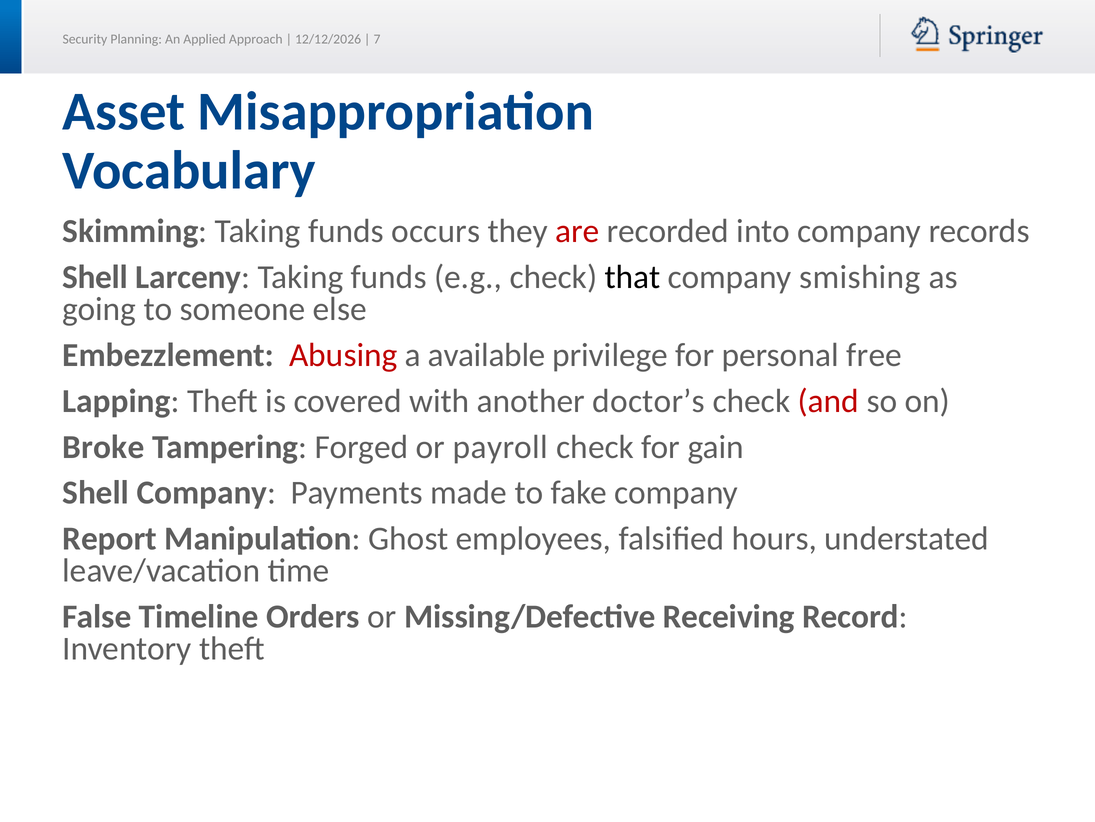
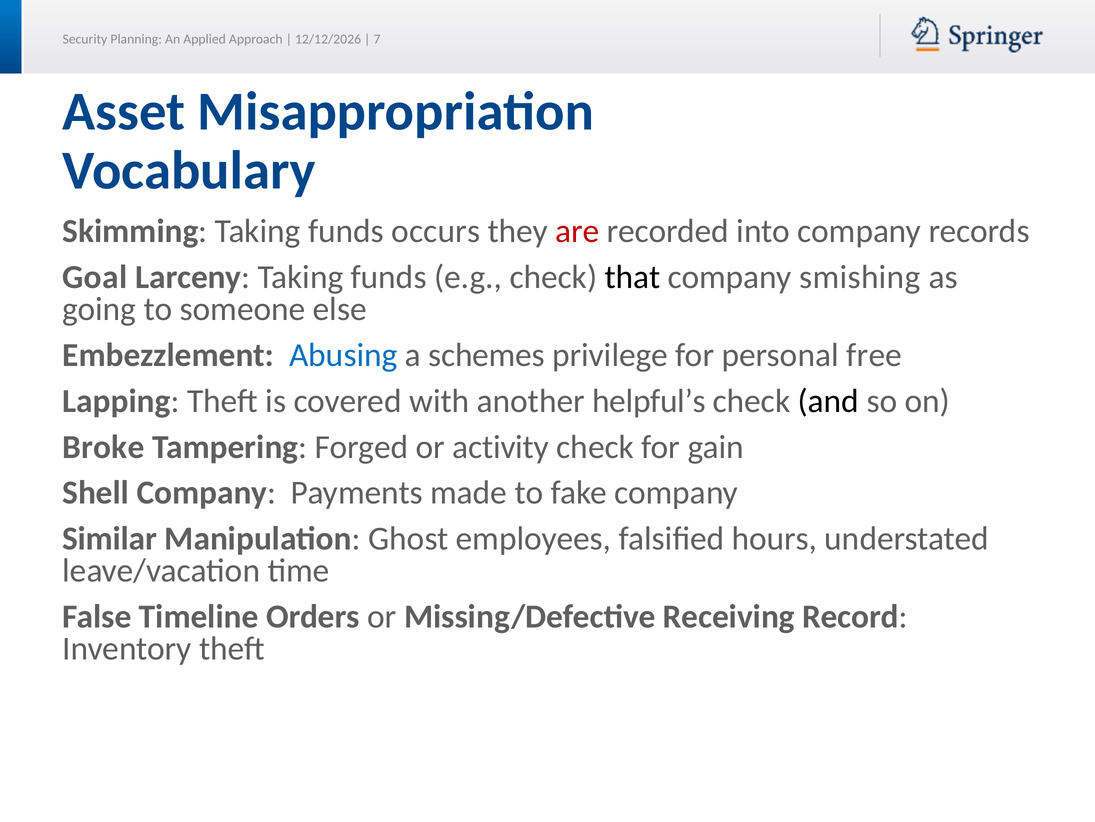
Shell at (95, 277): Shell -> Goal
Abusing colour: red -> blue
available: available -> schemes
doctor’s: doctor’s -> helpful’s
and colour: red -> black
payroll: payroll -> activity
Report: Report -> Similar
